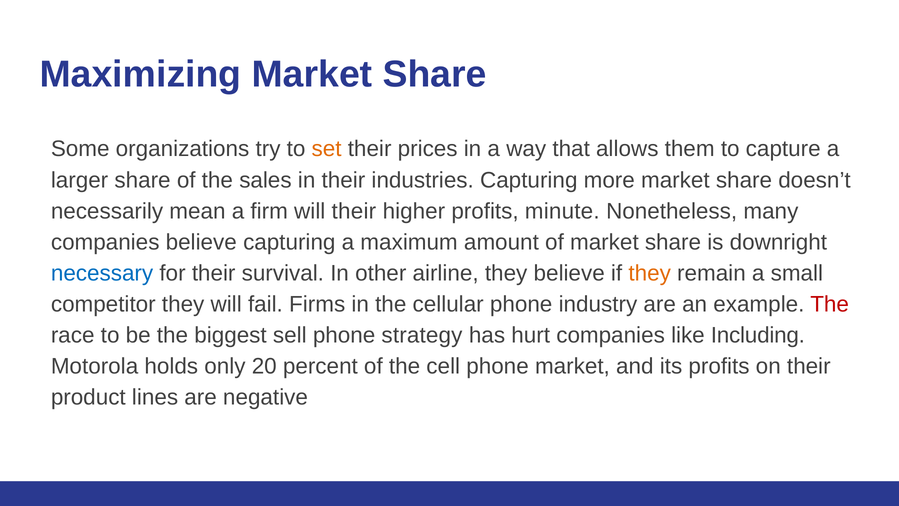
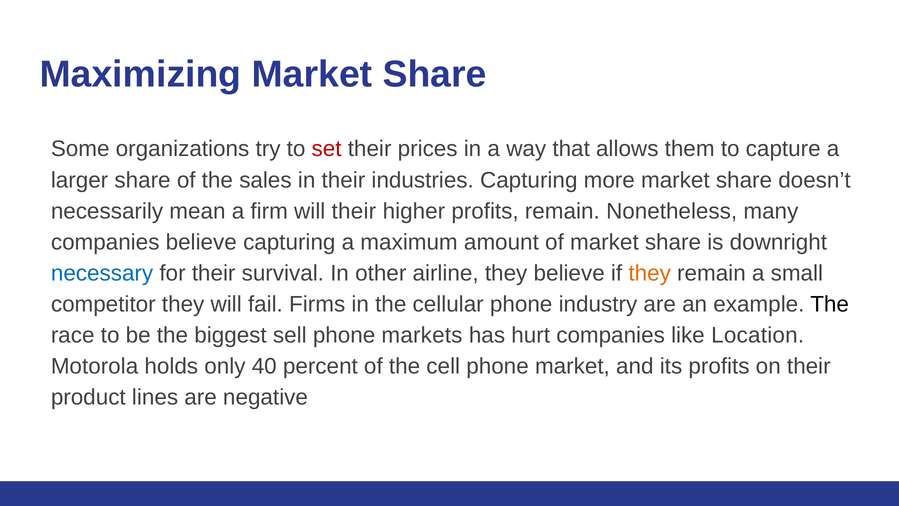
set colour: orange -> red
profits minute: minute -> remain
The at (830, 304) colour: red -> black
strategy: strategy -> markets
Including: Including -> Location
20: 20 -> 40
